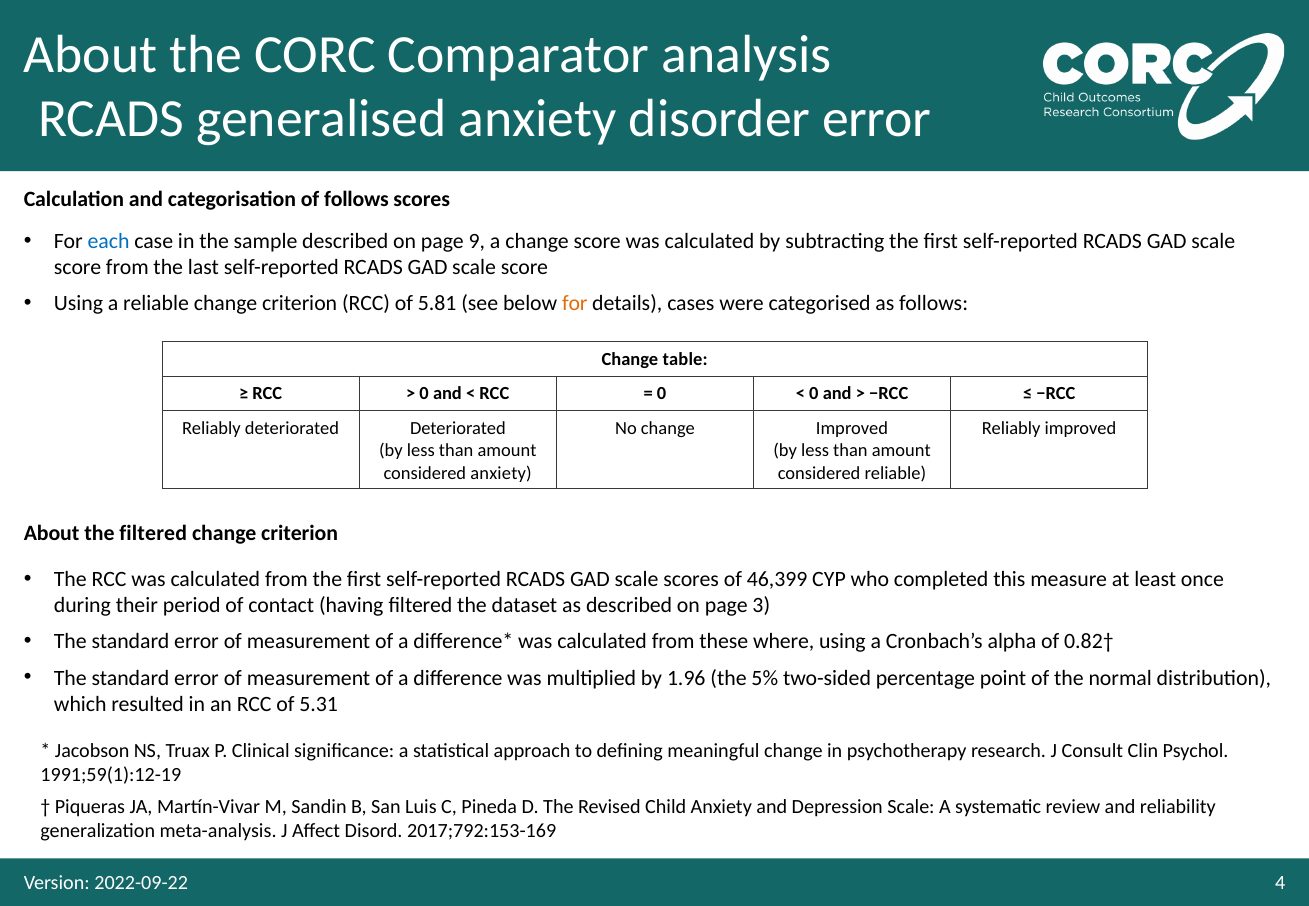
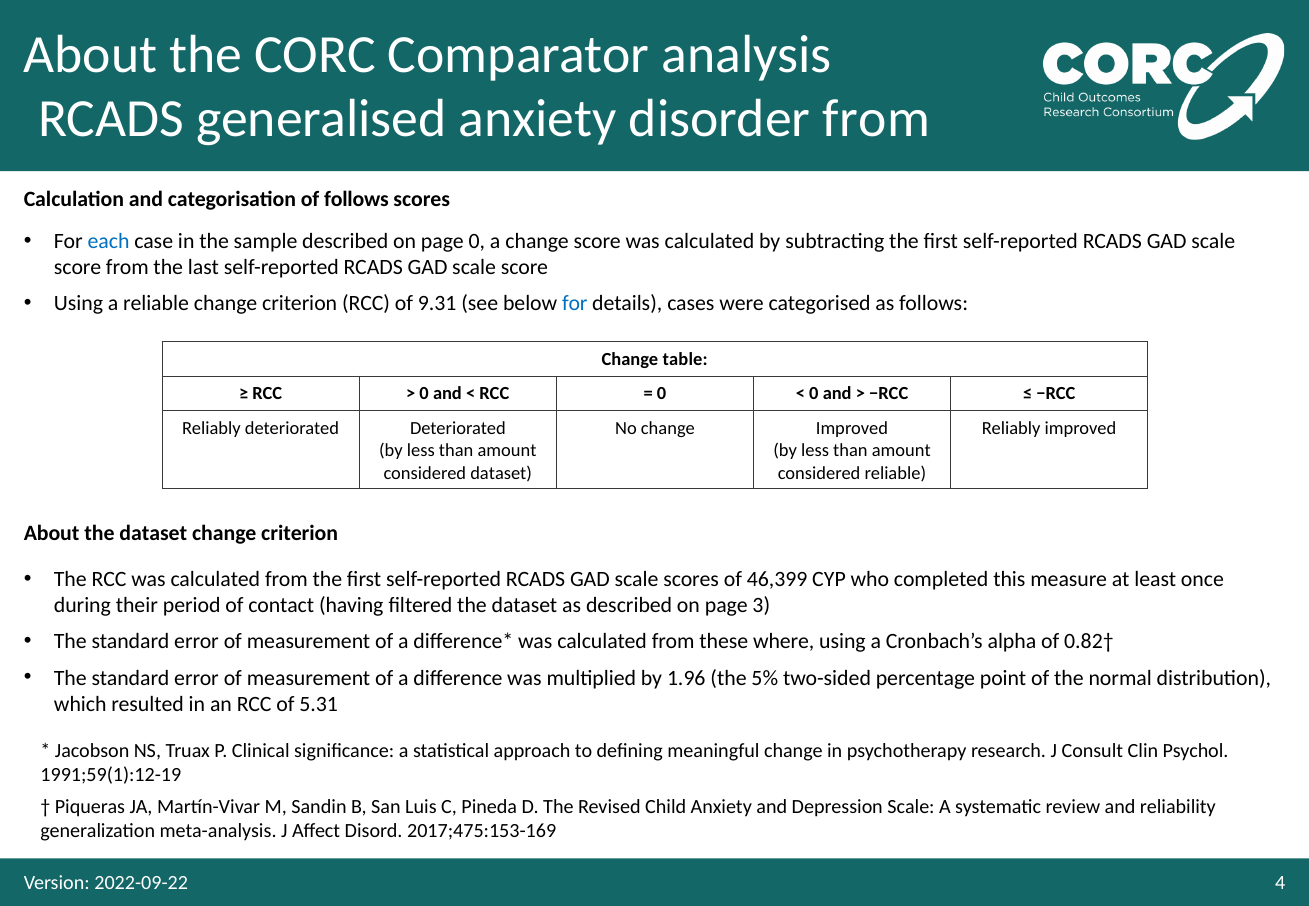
disorder error: error -> from
page 9: 9 -> 0
5.81: 5.81 -> 9.31
for at (575, 303) colour: orange -> blue
anxiety at (501, 474): anxiety -> dataset
filtered at (153, 534): filtered -> dataset
2017;792:153-169: 2017;792:153-169 -> 2017;475:153-169
